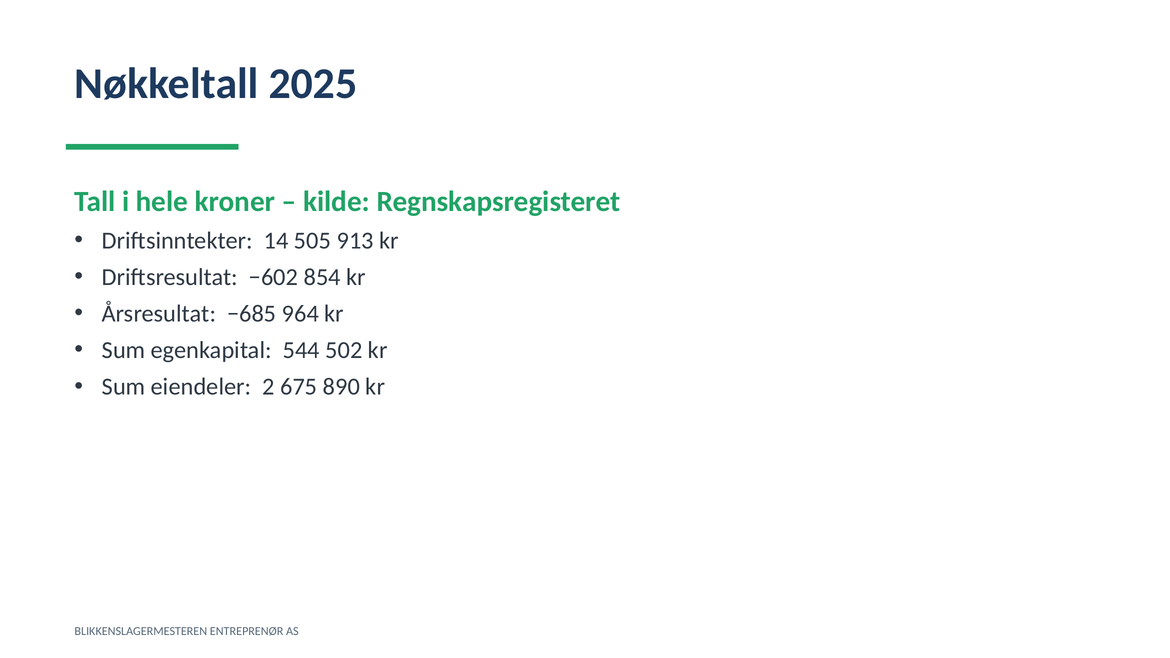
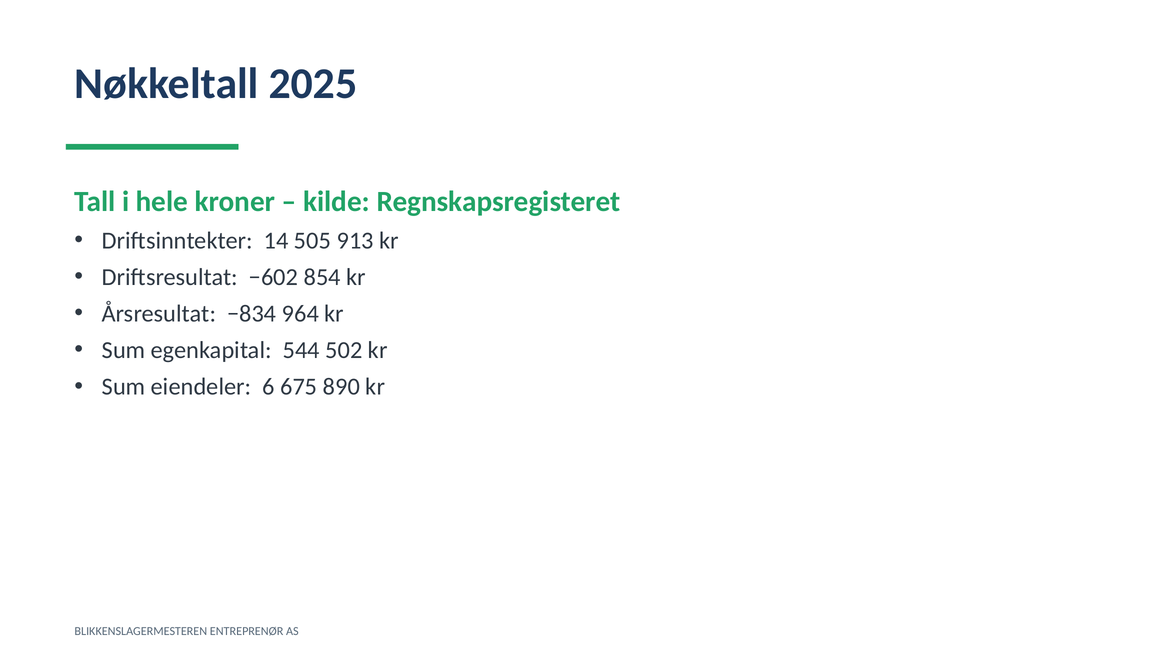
−685: −685 -> −834
2: 2 -> 6
